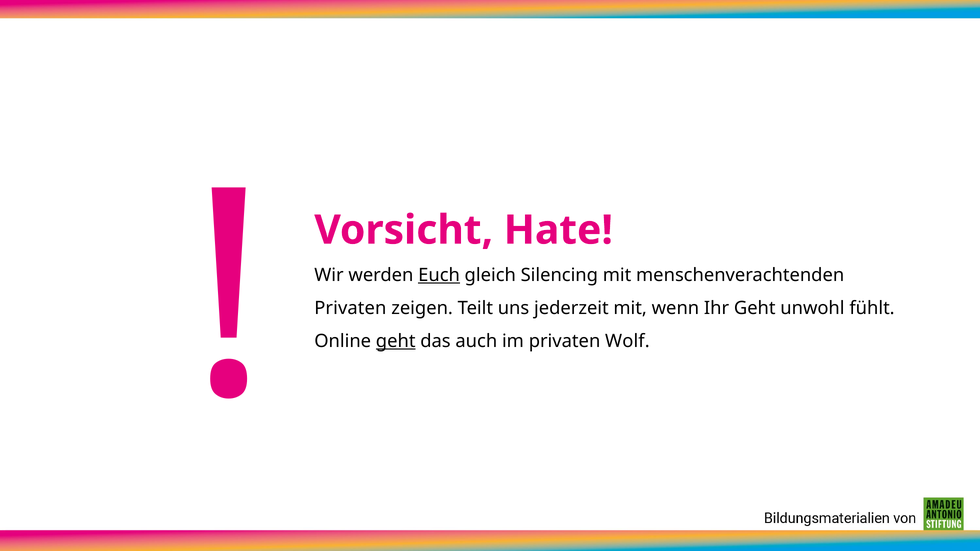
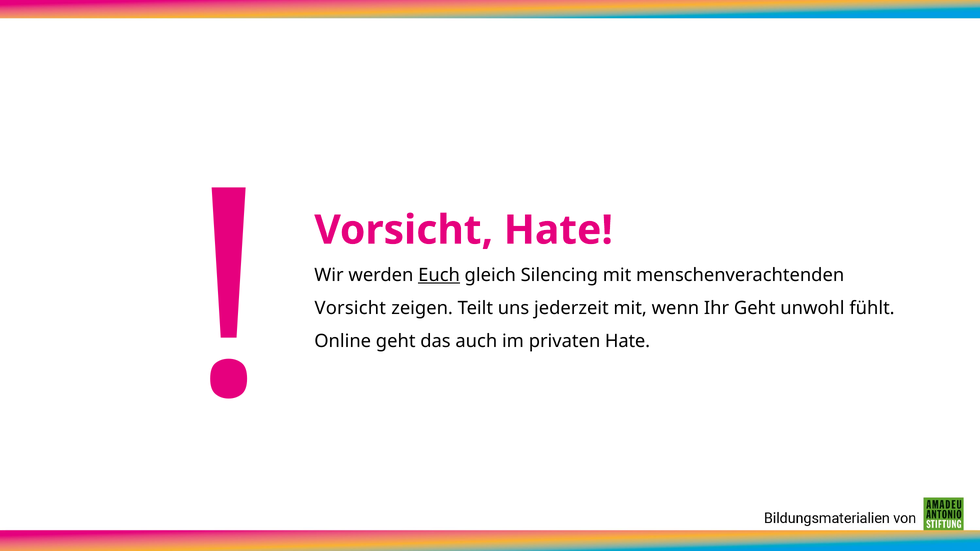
Privaten at (350, 308): Privaten -> Vorsicht
geht at (396, 341) underline: present -> none
privaten Wolf: Wolf -> Hate
